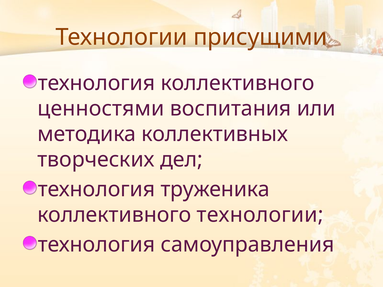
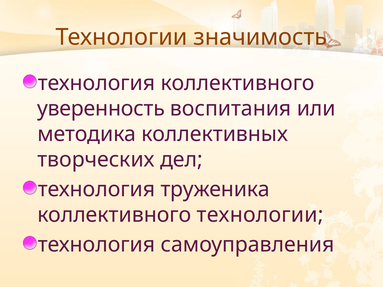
присущими: присущими -> значимость
ценностями: ценностями -> уверенность
